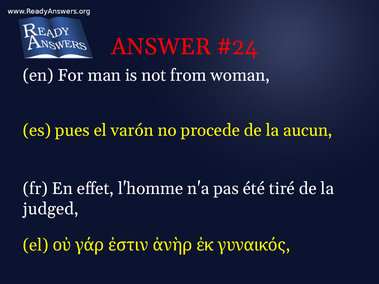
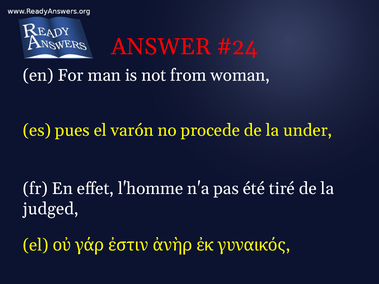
aucun: aucun -> under
